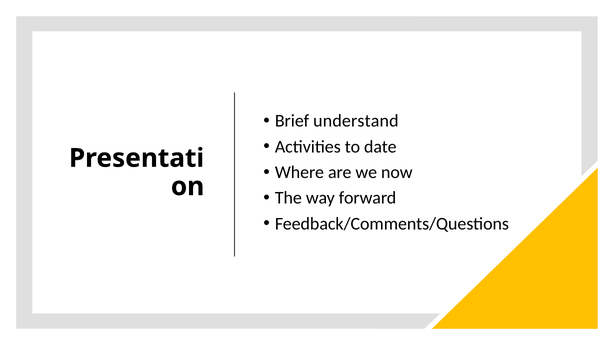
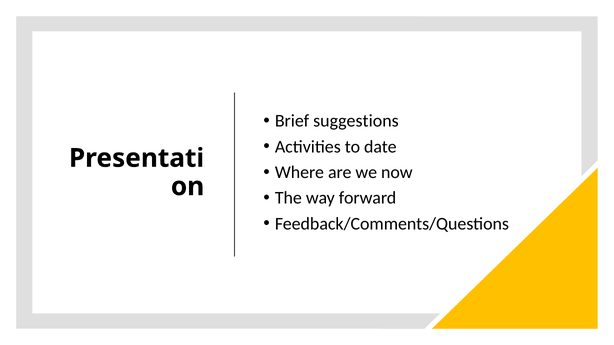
understand: understand -> suggestions
